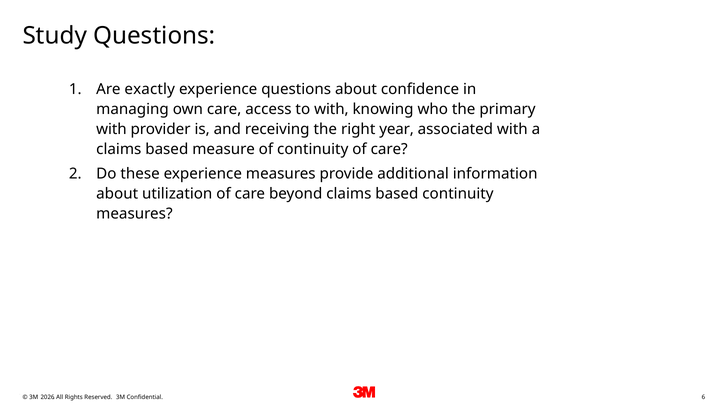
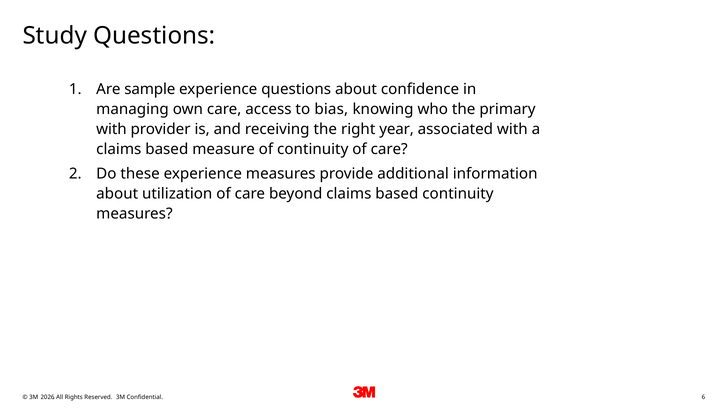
exactly: exactly -> sample
to with: with -> bias
